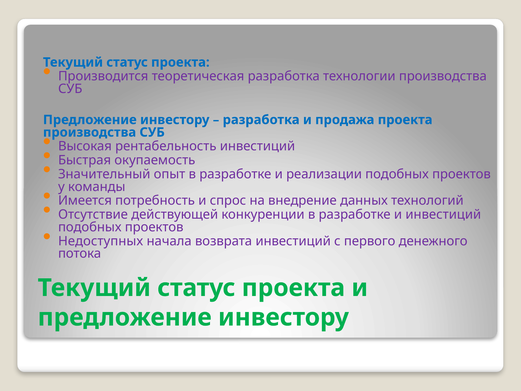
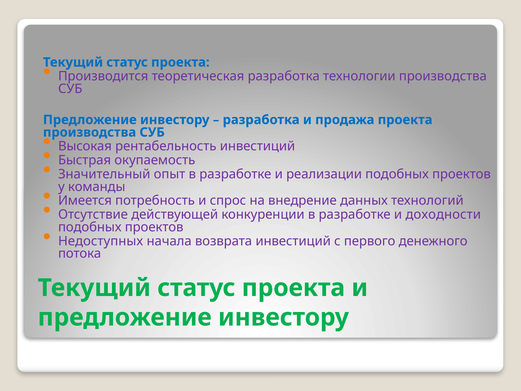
и инвестиций: инвестиций -> доходности
